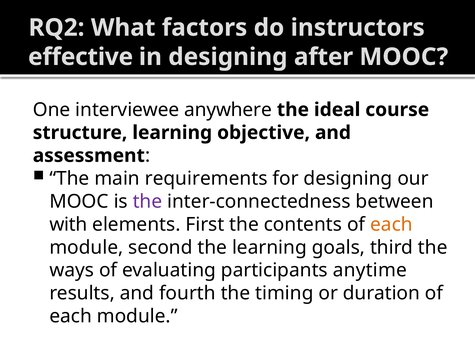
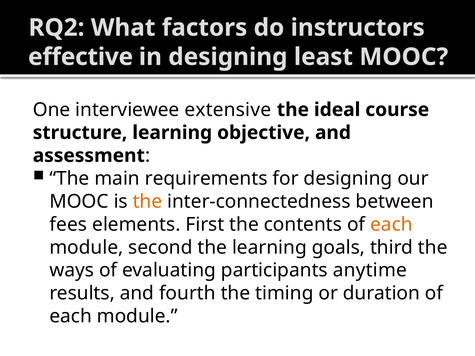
after: after -> least
anywhere: anywhere -> extensive
the at (147, 202) colour: purple -> orange
with: with -> fees
